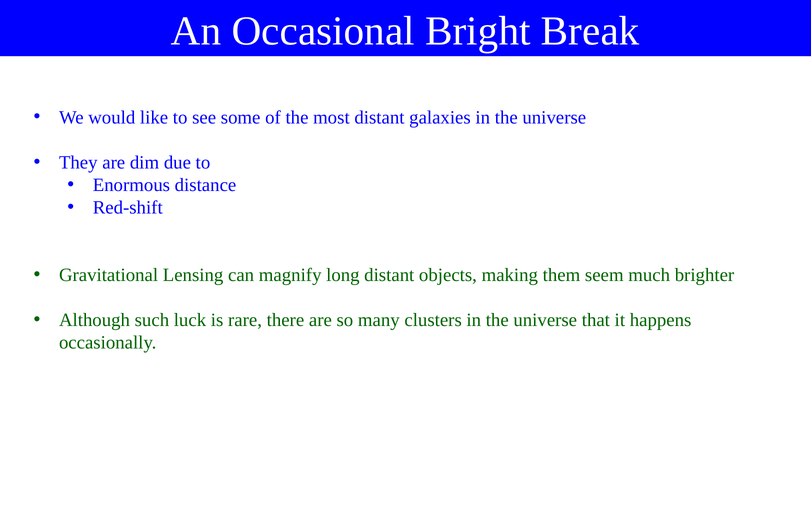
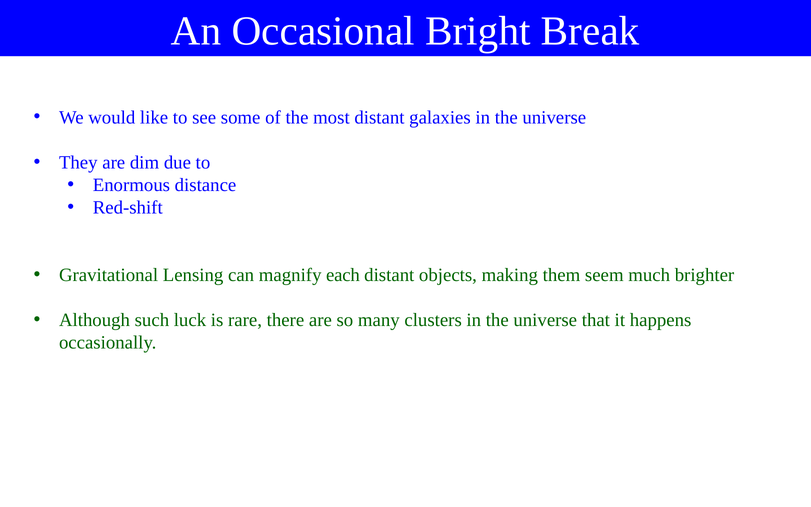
long: long -> each
